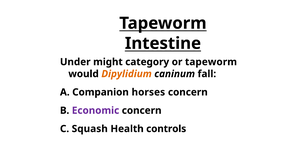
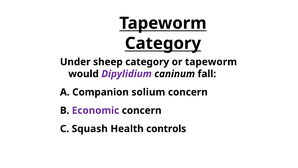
Intestine at (163, 43): Intestine -> Category
might: might -> sheep
Dipylidium colour: orange -> purple
horses: horses -> solium
